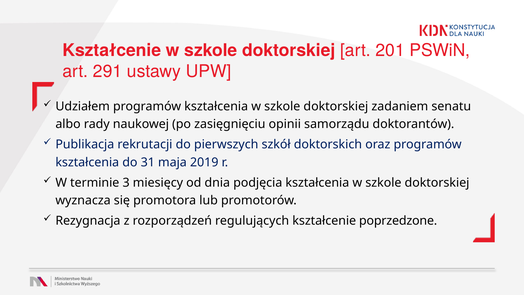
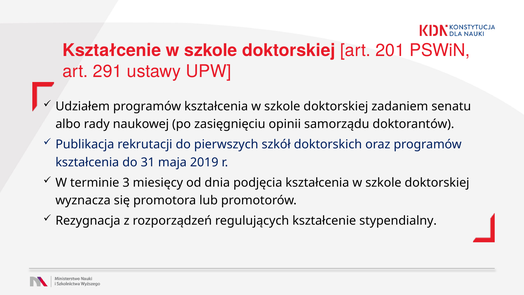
poprzedzone: poprzedzone -> stypendialny
